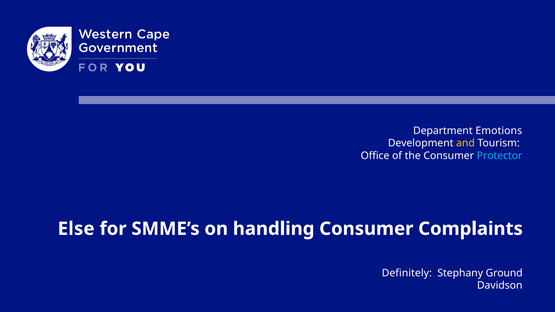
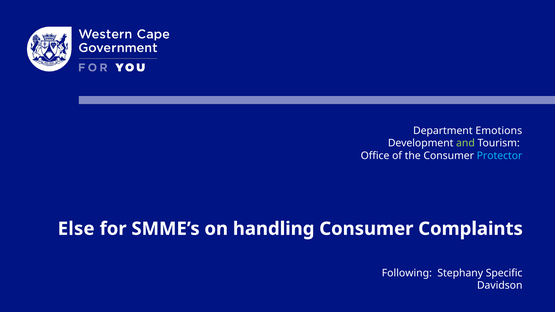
and colour: yellow -> light green
Definitely: Definitely -> Following
Ground: Ground -> Specific
